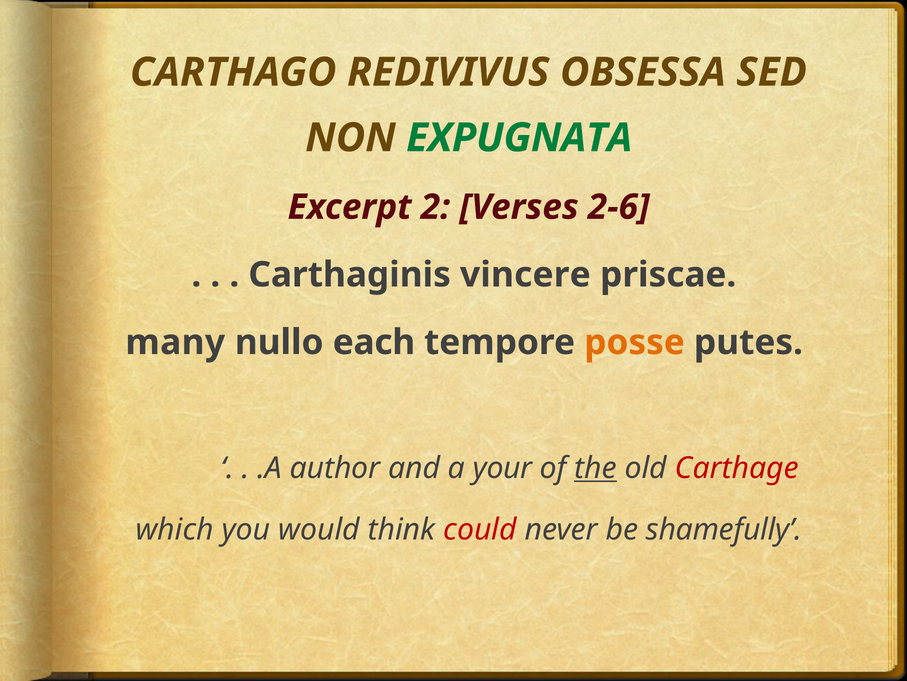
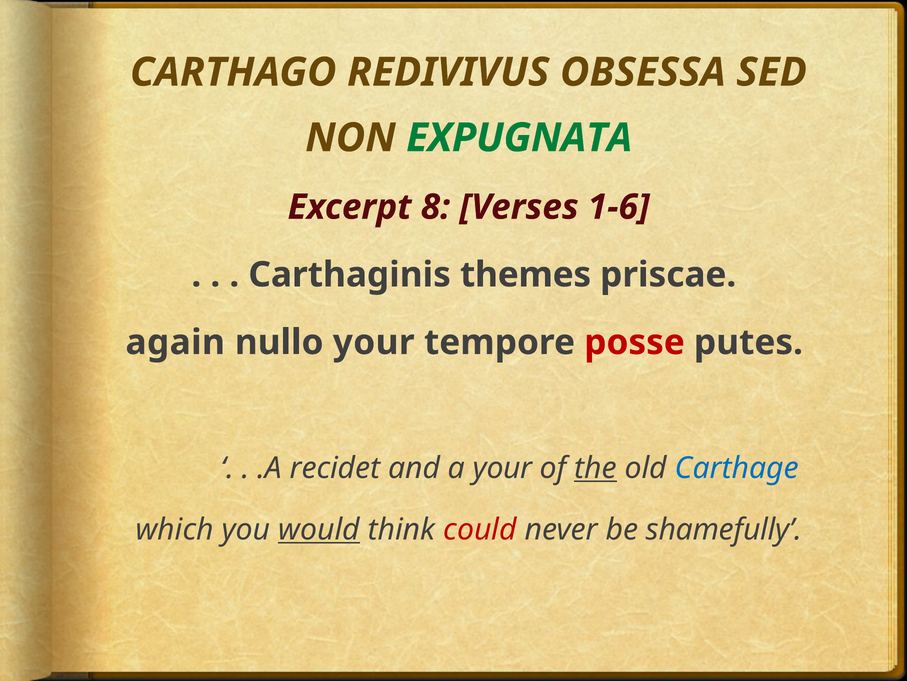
2: 2 -> 8
2-6: 2-6 -> 1-6
vincere: vincere -> themes
many: many -> again
nullo each: each -> your
posse colour: orange -> red
author: author -> recidet
Carthage colour: red -> blue
would underline: none -> present
